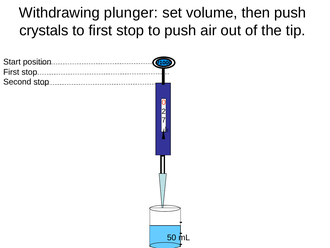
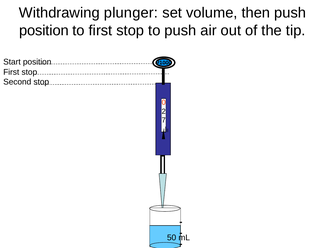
crystals at (44, 30): crystals -> position
